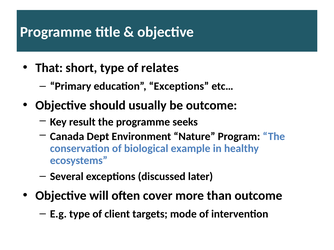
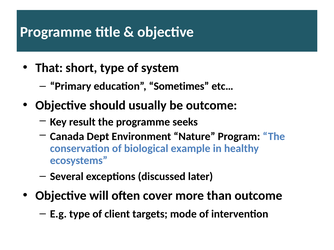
relates: relates -> system
education Exceptions: Exceptions -> Sometimes
